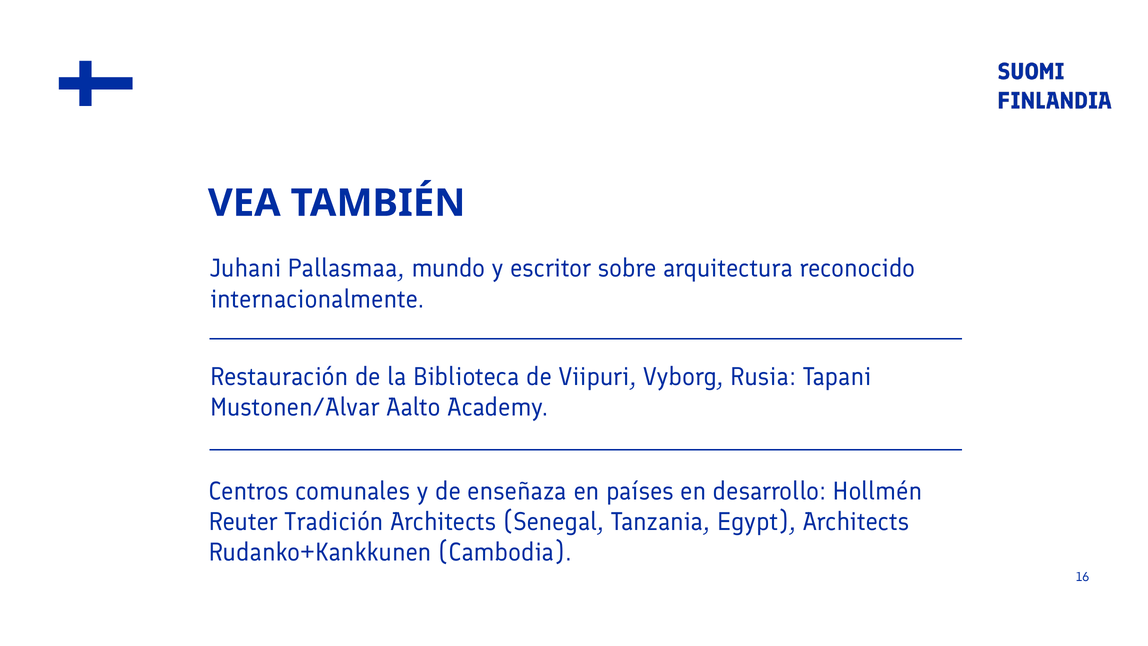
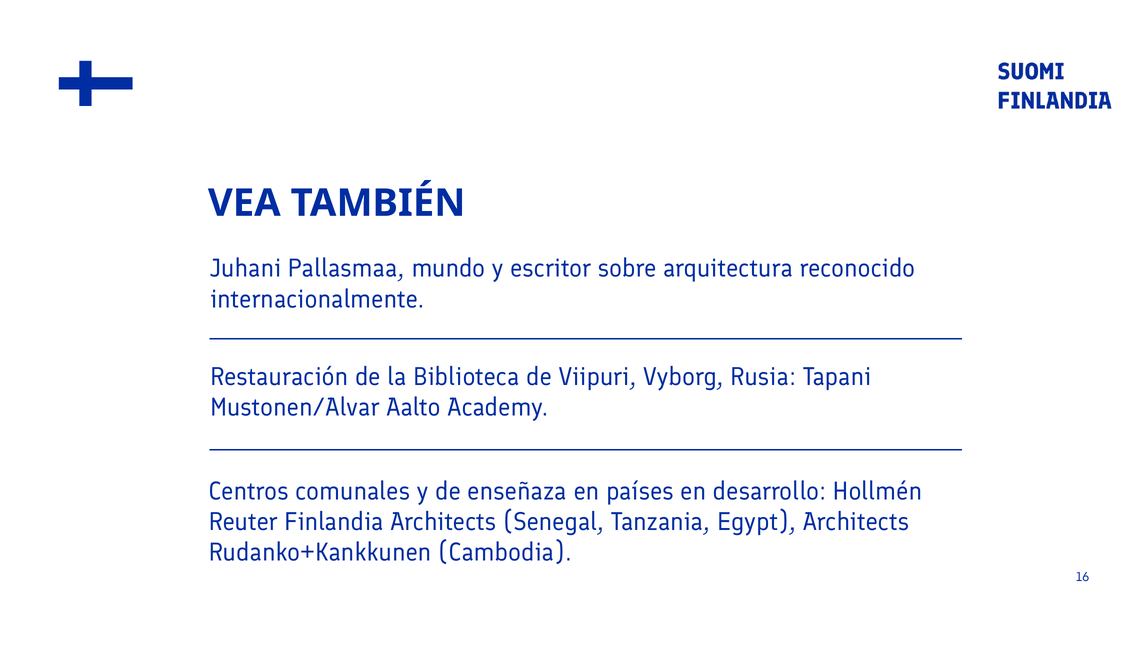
Tradición: Tradición -> Finlandia
